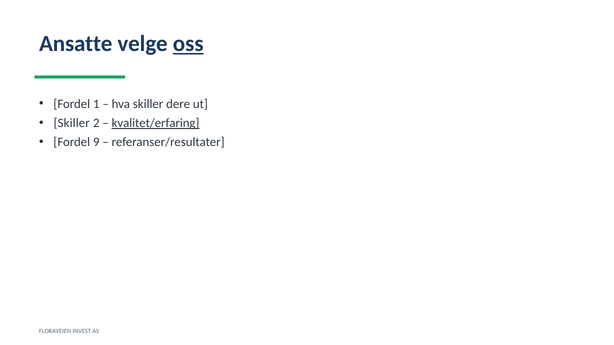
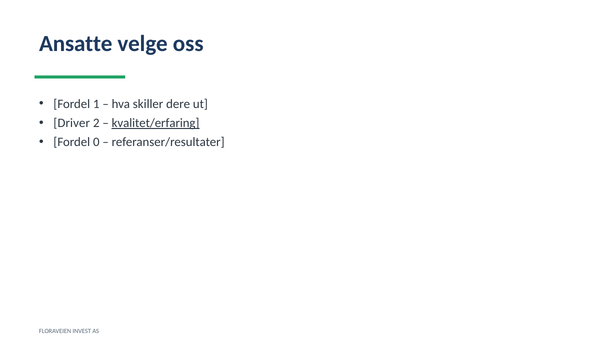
oss underline: present -> none
Skiller at (72, 123): Skiller -> Driver
9: 9 -> 0
